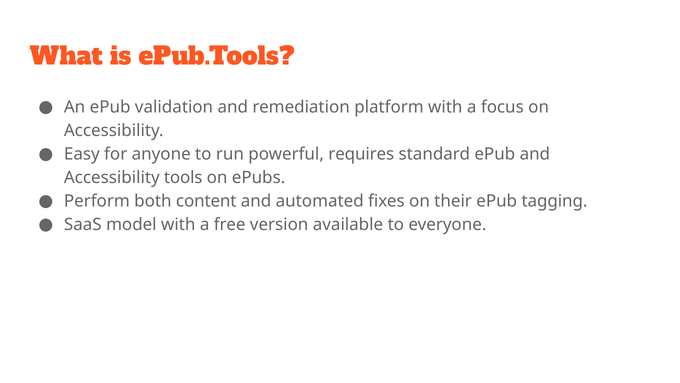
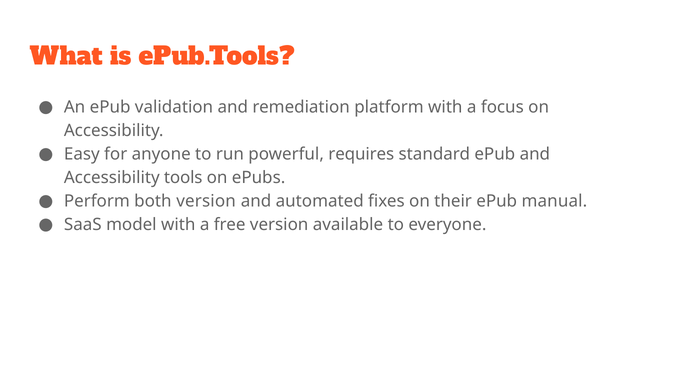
both content: content -> version
tagging: tagging -> manual
